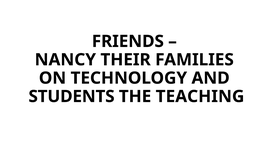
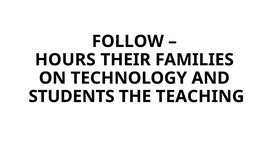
FRIENDS: FRIENDS -> FOLLOW
NANCY: NANCY -> HOURS
